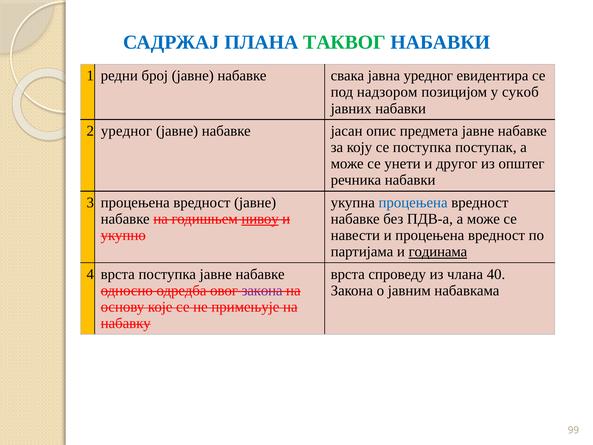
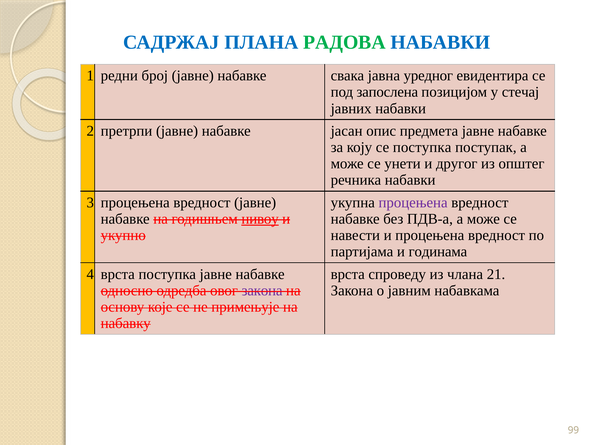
ТАКВОГ: ТАКВОГ -> РАДОВА
надзором: надзором -> запослена
сукоб: сукоб -> стечај
2 уредног: уредног -> претрпи
процењена at (413, 202) colour: blue -> purple
годинама underline: present -> none
40: 40 -> 21
